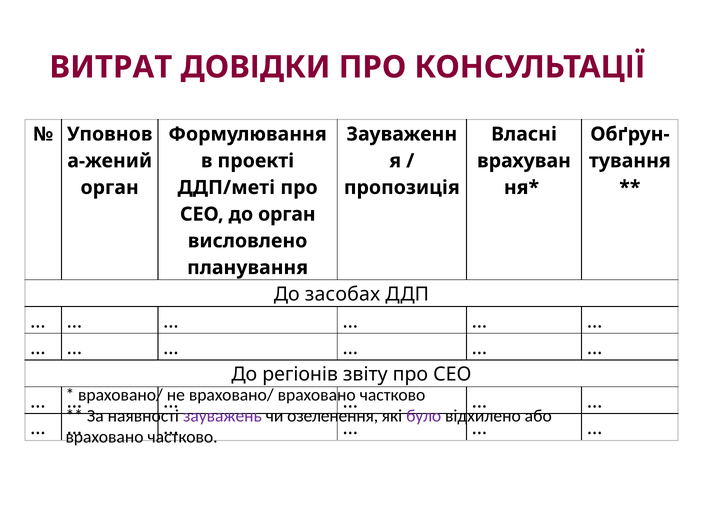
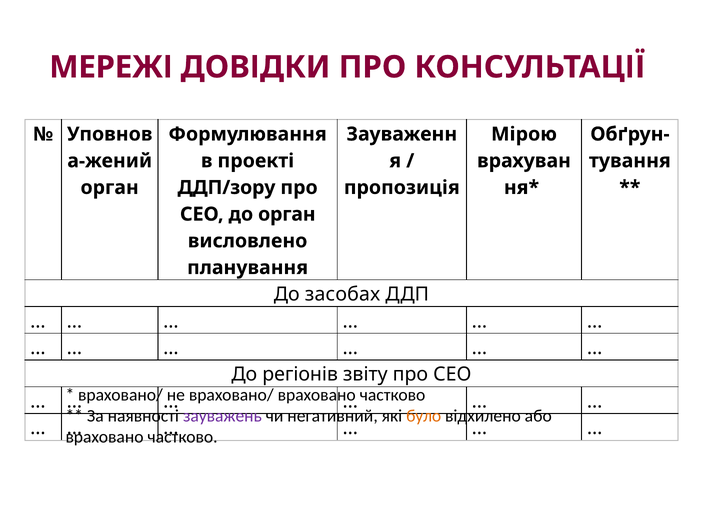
ВИТРАТ: ВИТРАТ -> МЕРЕЖІ
Власні: Власні -> Мірою
ДДП/меті: ДДП/меті -> ДДП/зору
озеленення: озеленення -> негативний
було colour: purple -> orange
